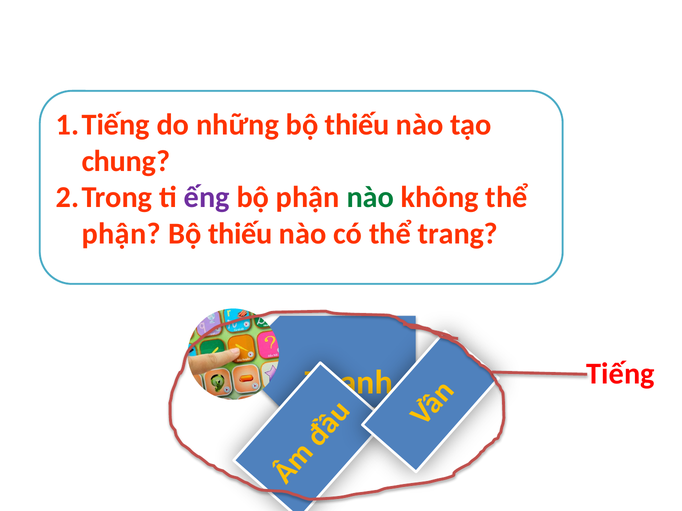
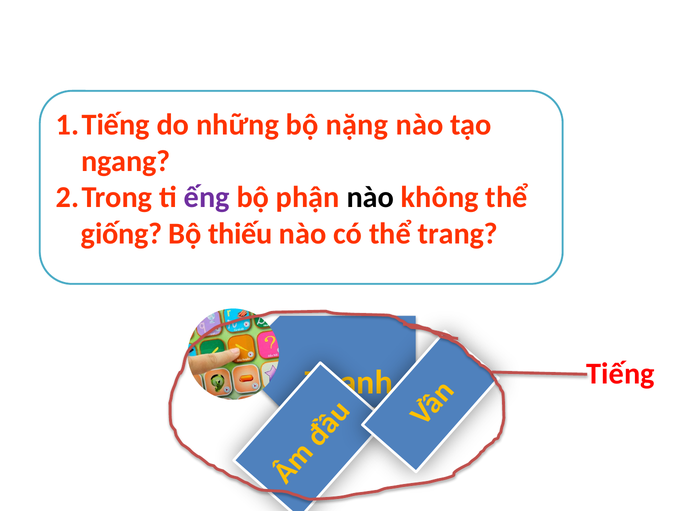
những bộ thiếu: thiếu -> nặng
chung: chung -> ngang
nào at (370, 198) colour: green -> black
phận at (121, 234): phận -> giống
